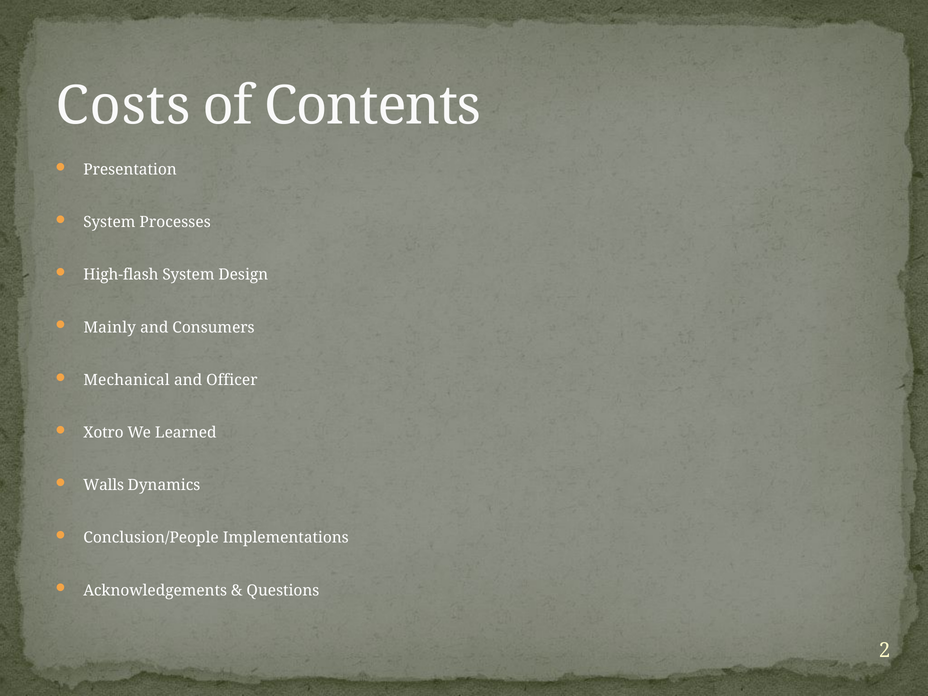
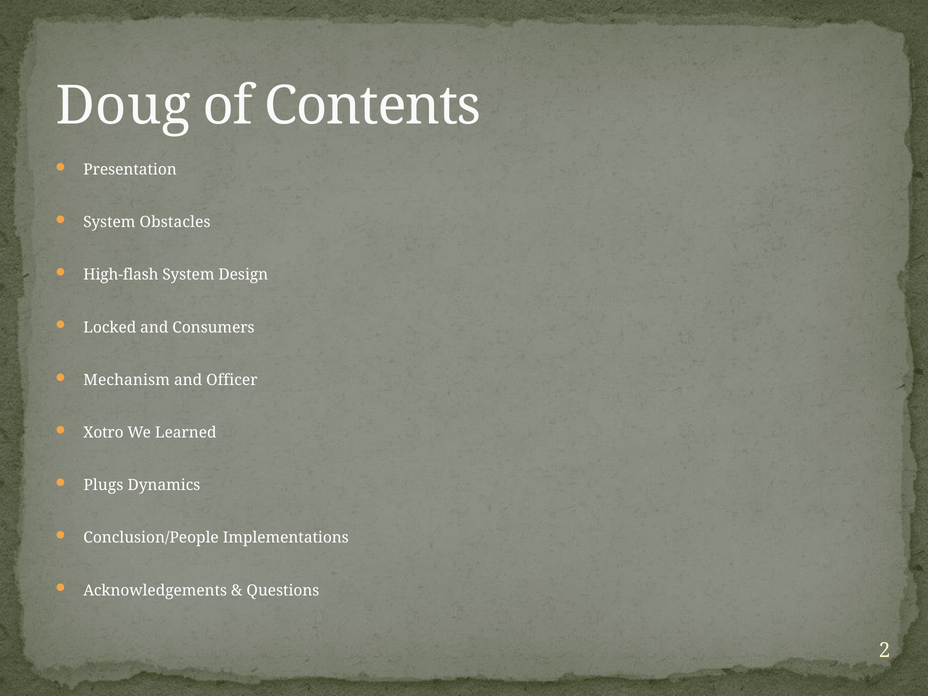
Costs: Costs -> Doug
Processes: Processes -> Obstacles
Mainly: Mainly -> Locked
Mechanical: Mechanical -> Mechanism
Walls: Walls -> Plugs
